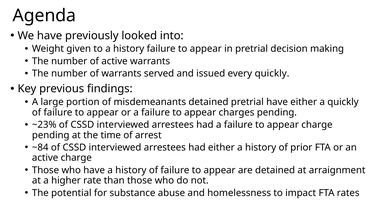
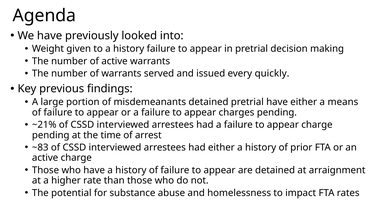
a quickly: quickly -> means
~23%: ~23% -> ~21%
~84: ~84 -> ~83
